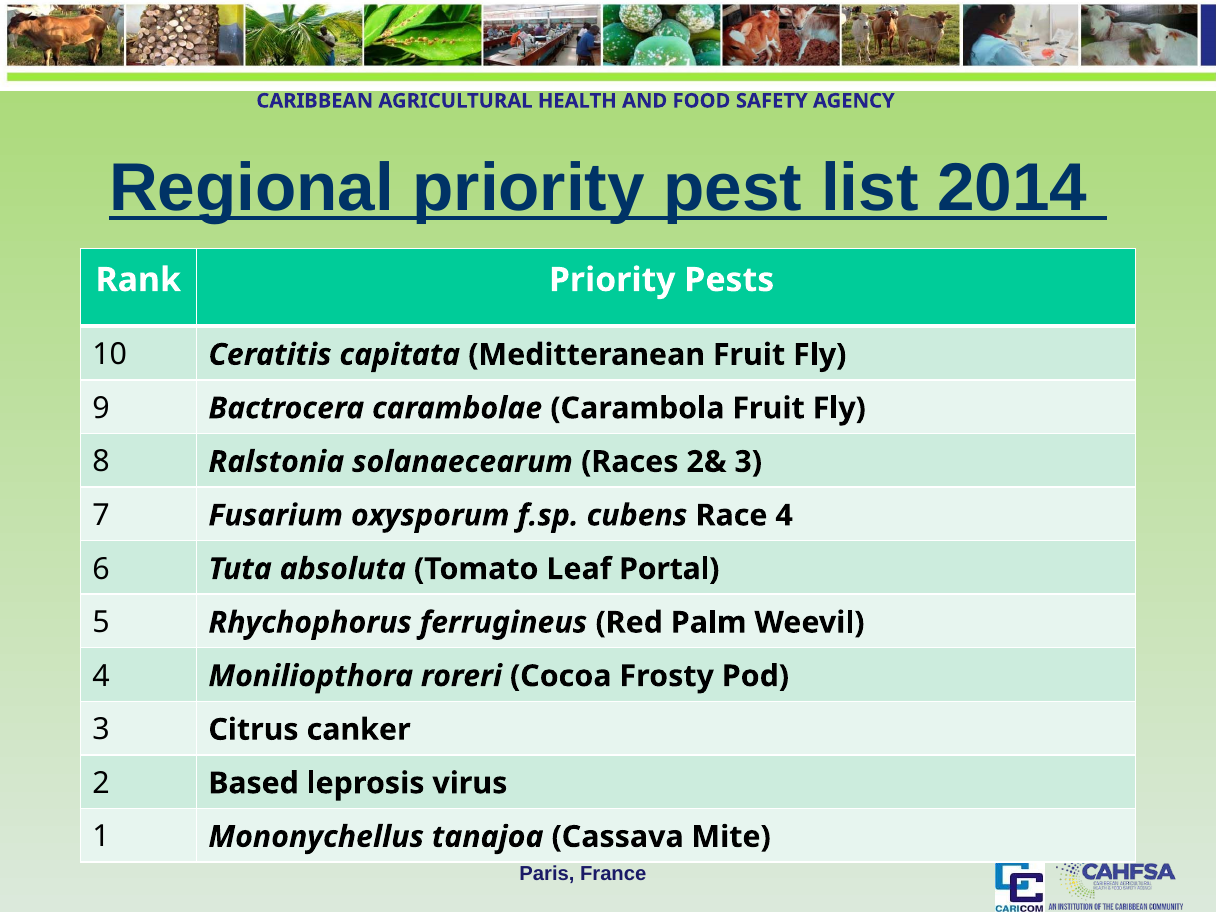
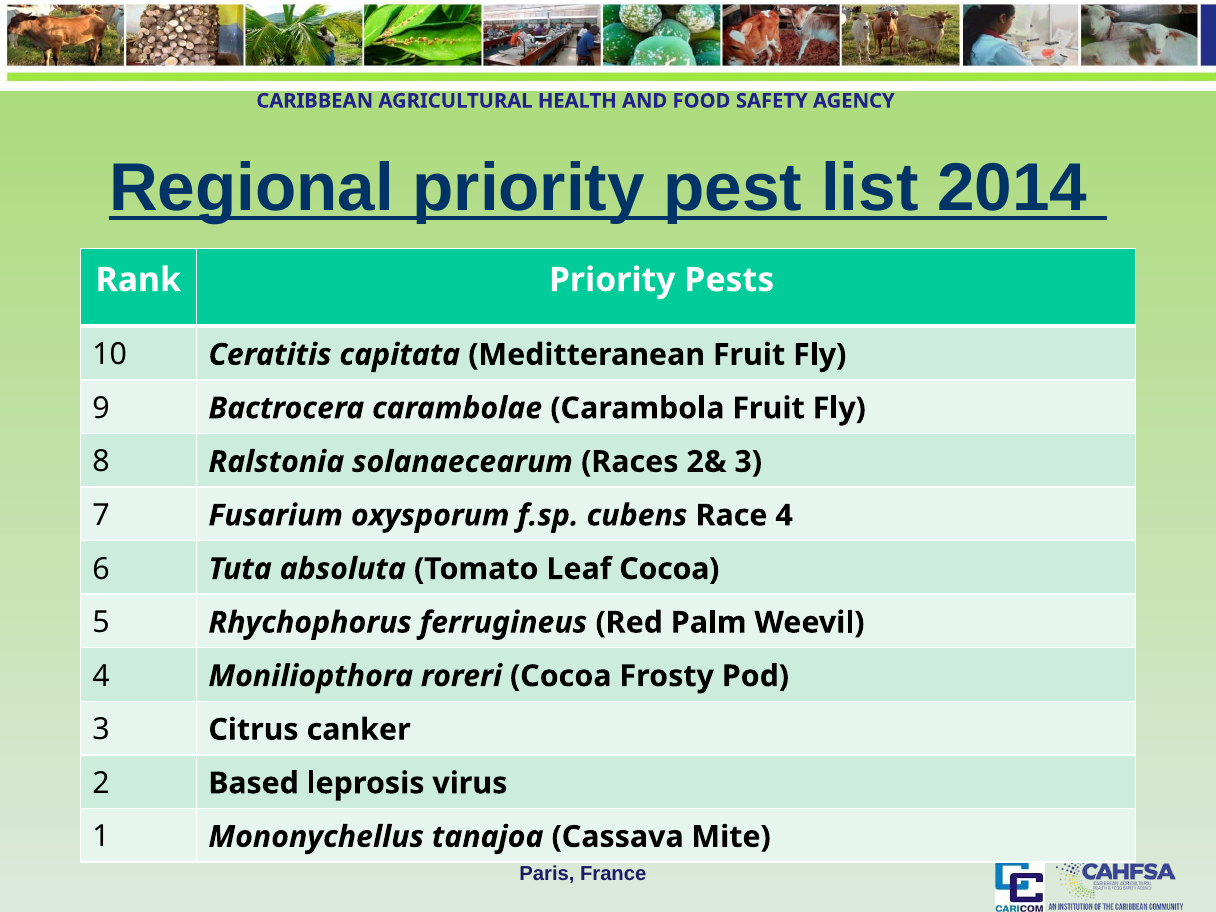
Leaf Portal: Portal -> Cocoa
